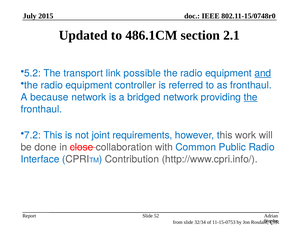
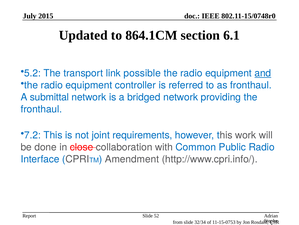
486.1CM: 486.1CM -> 864.1CM
2.1: 2.1 -> 6.1
because: because -> submittal
the at (251, 97) underline: present -> none
Contribution: Contribution -> Amendment
